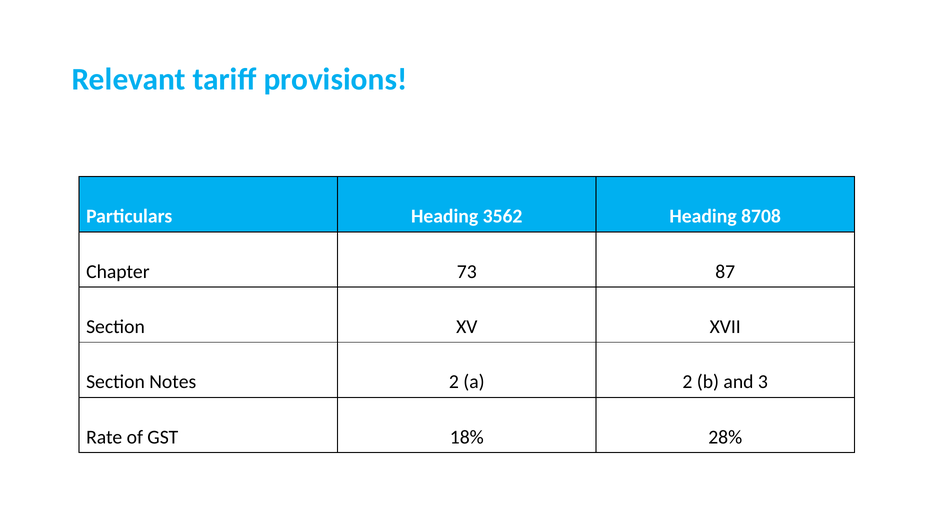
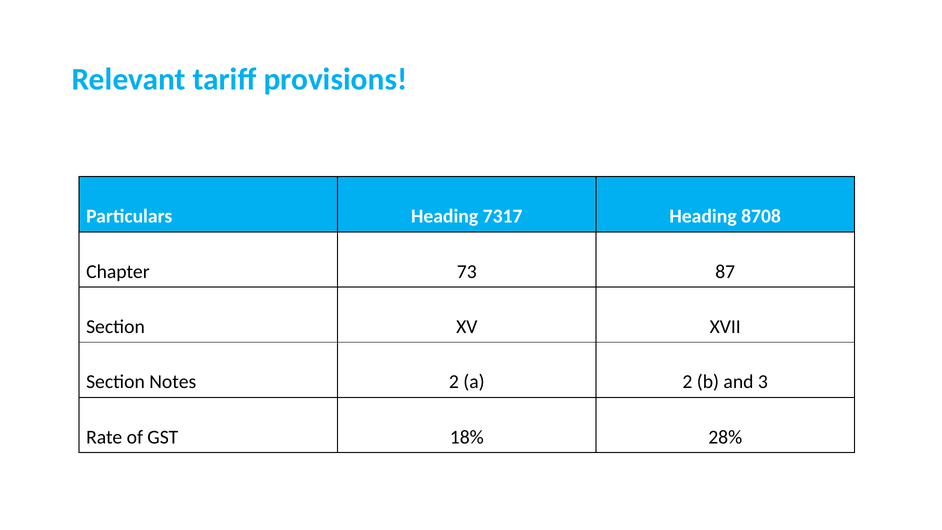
3562: 3562 -> 7317
